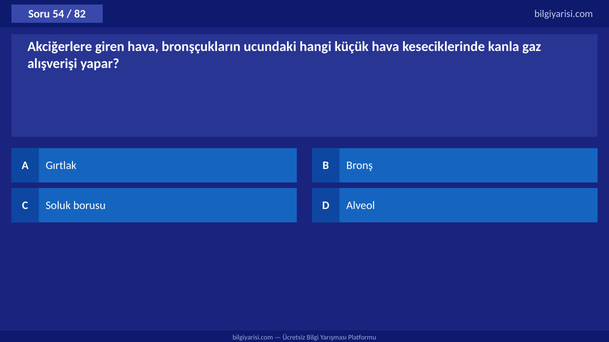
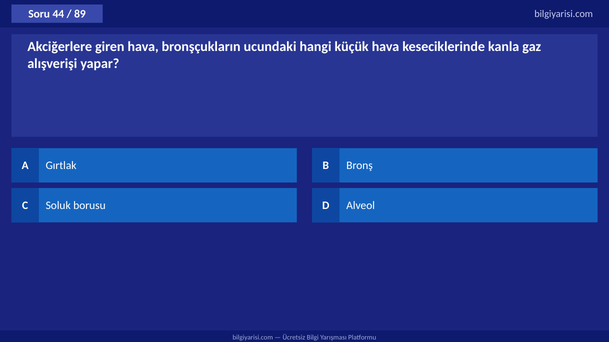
54: 54 -> 44
82: 82 -> 89
